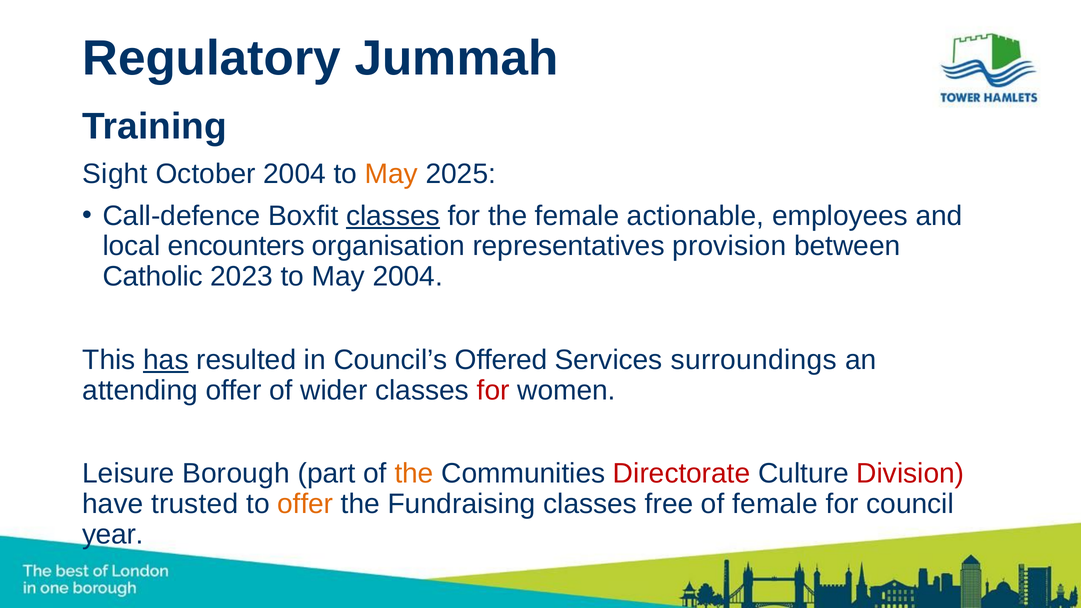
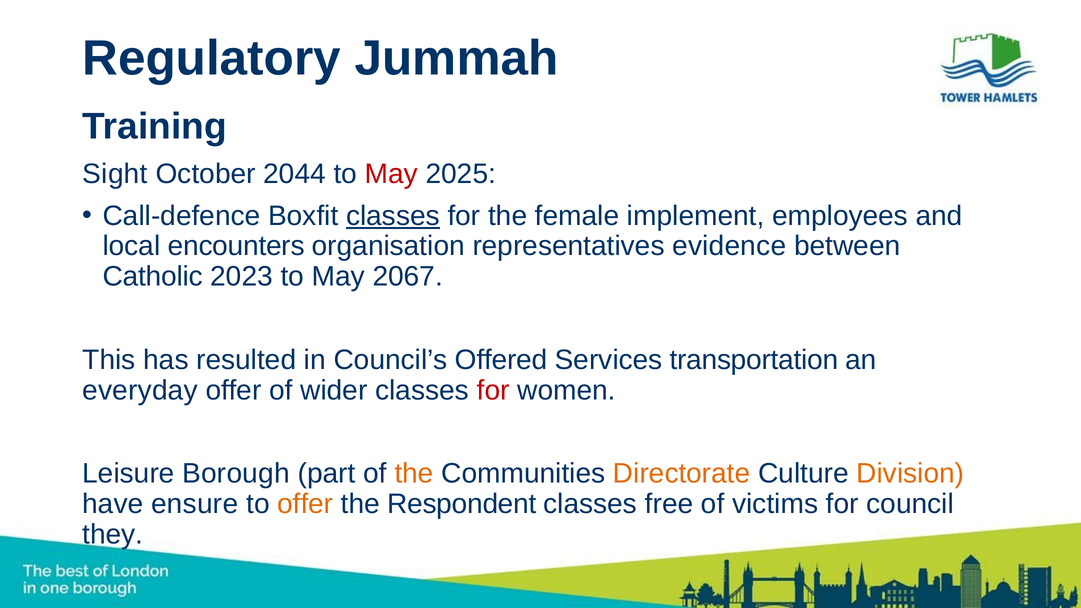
October 2004: 2004 -> 2044
May at (391, 174) colour: orange -> red
actionable: actionable -> implement
provision: provision -> evidence
May 2004: 2004 -> 2067
has underline: present -> none
surroundings: surroundings -> transportation
attending: attending -> everyday
Directorate colour: red -> orange
Division colour: red -> orange
trusted: trusted -> ensure
Fundraising: Fundraising -> Respondent
of female: female -> victims
year: year -> they
